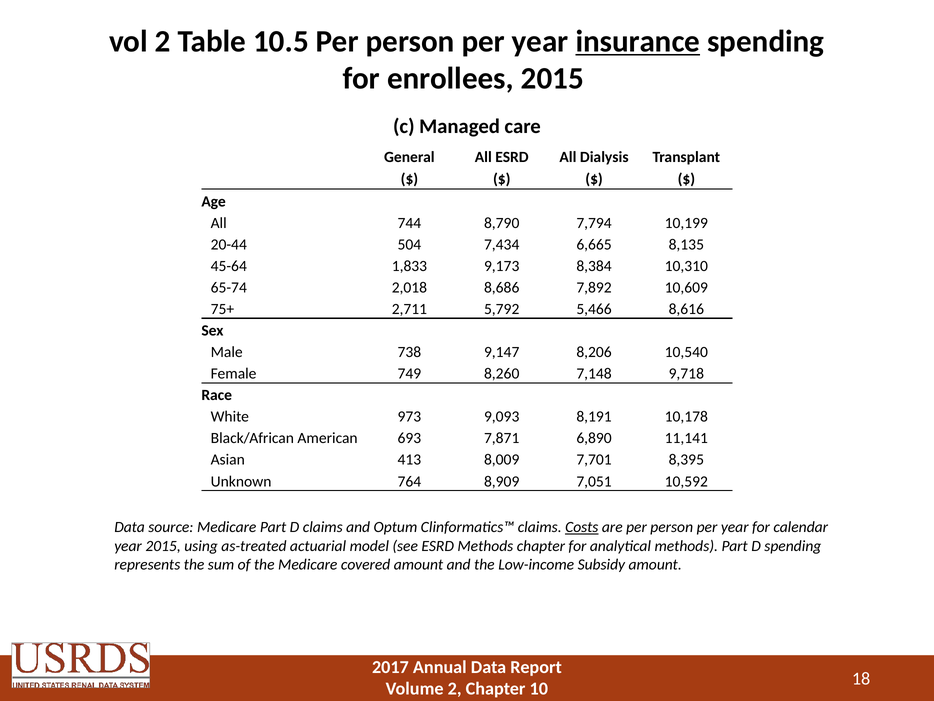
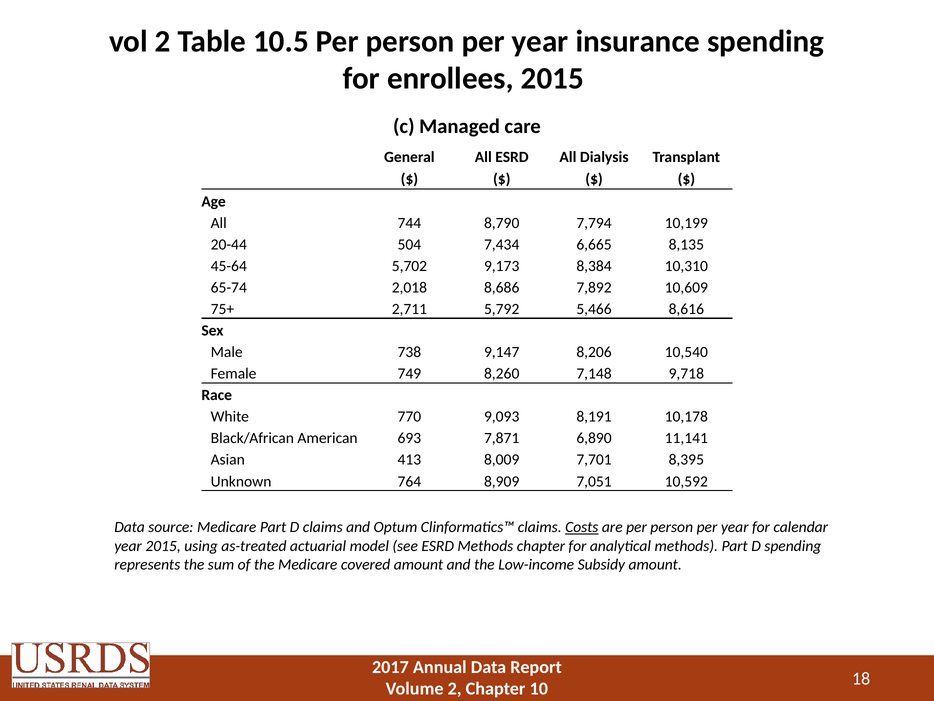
insurance underline: present -> none
1,833: 1,833 -> 5,702
973: 973 -> 770
